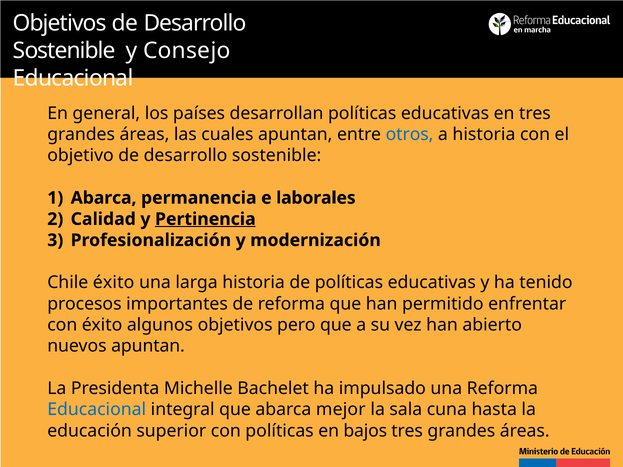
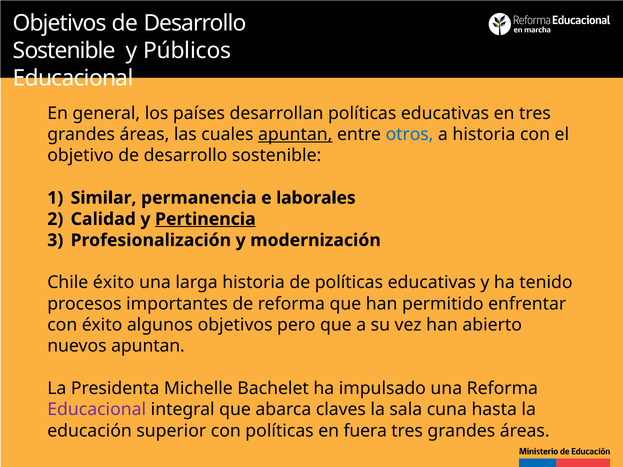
Consejo: Consejo -> Públicos
apuntan at (295, 135) underline: none -> present
Abarca at (104, 198): Abarca -> Similar
Educacional at (97, 410) colour: blue -> purple
mejor: mejor -> claves
bajos: bajos -> fuera
